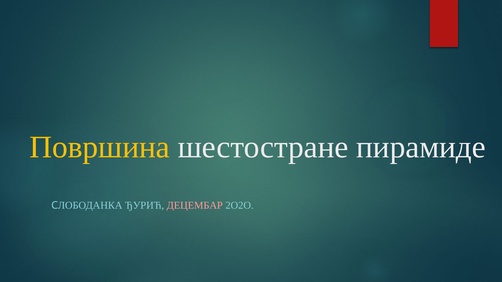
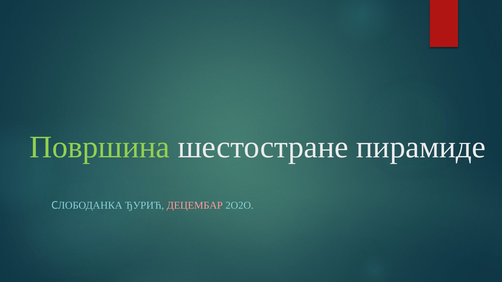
Површина colour: yellow -> light green
